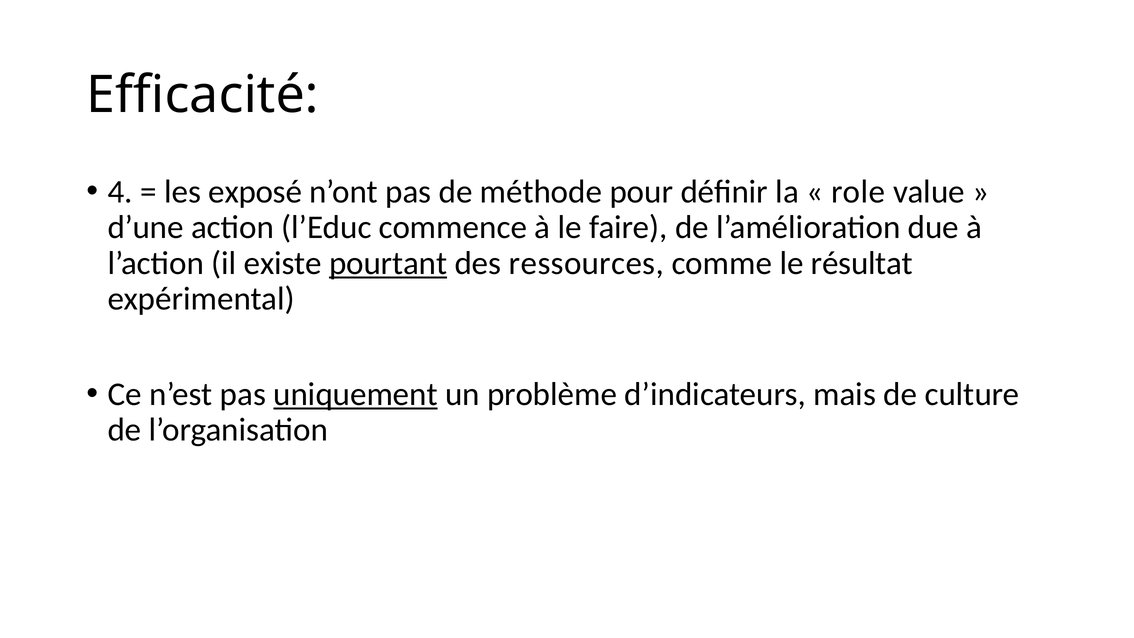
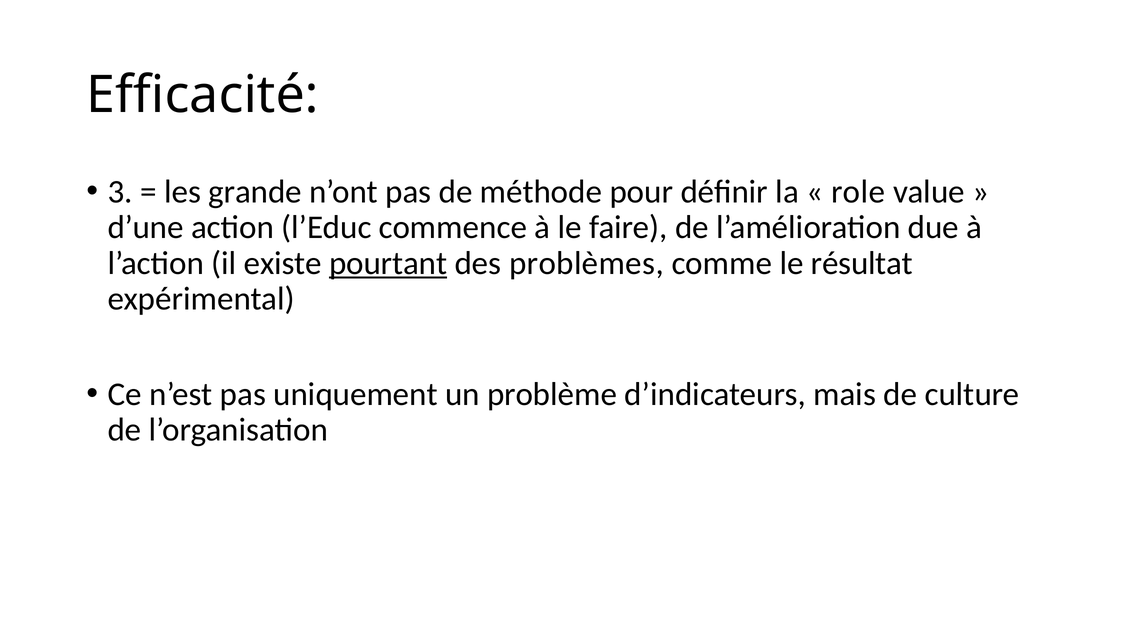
4: 4 -> 3
exposé: exposé -> grande
ressources: ressources -> problèmes
uniquement underline: present -> none
